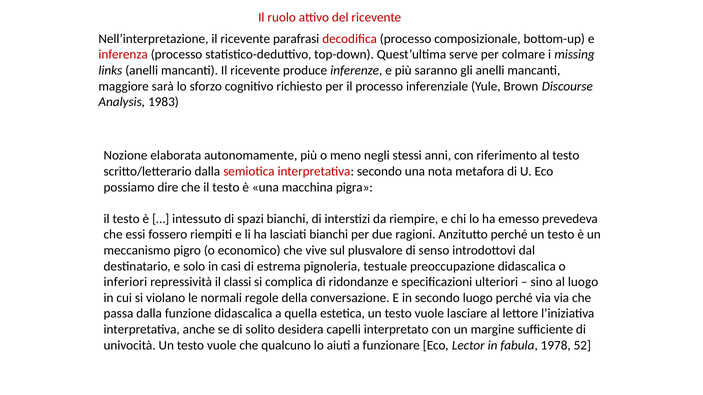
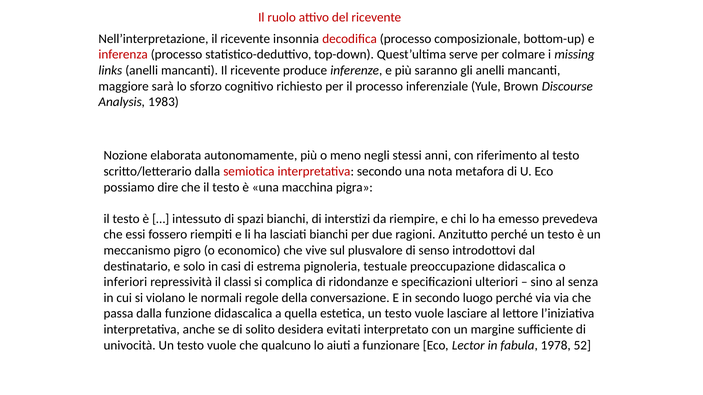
parafrasi: parafrasi -> insonnia
al luogo: luogo -> senza
capelli: capelli -> evitati
